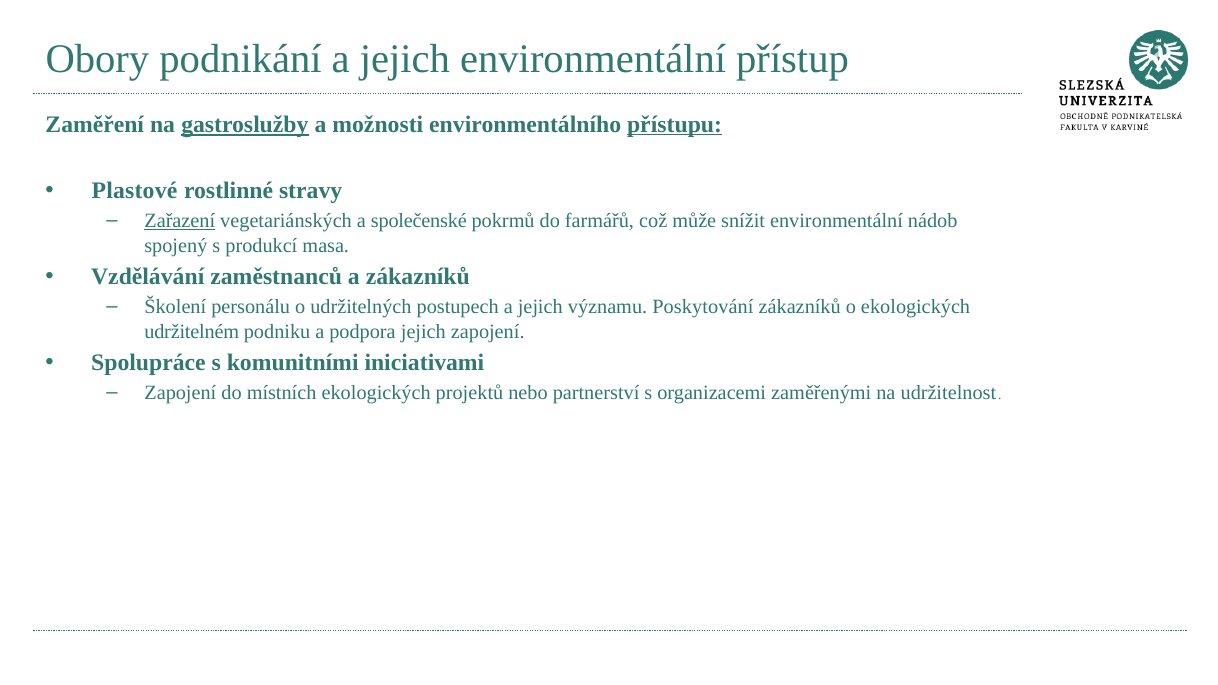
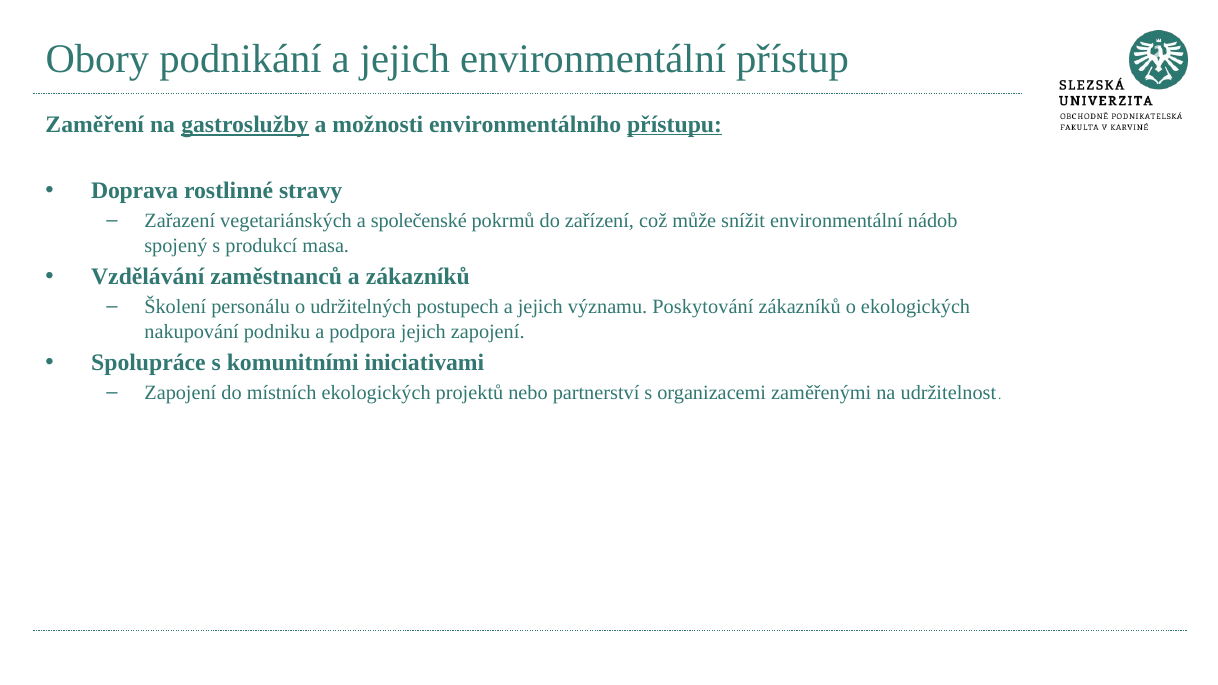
Plastové: Plastové -> Doprava
Zařazení underline: present -> none
farmářů: farmářů -> zařízení
udržitelném: udržitelném -> nakupování
